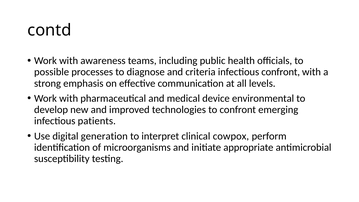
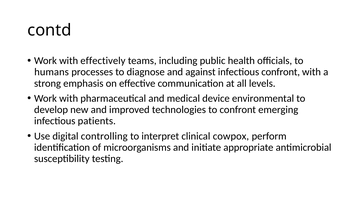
awareness: awareness -> effectively
possible: possible -> humans
criteria: criteria -> against
generation: generation -> controlling
